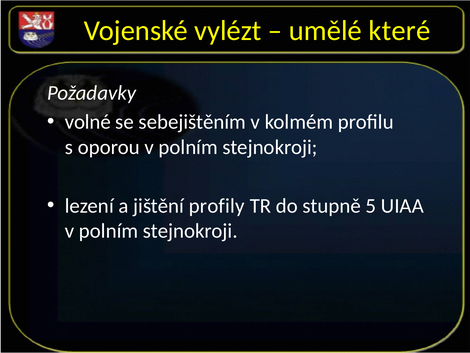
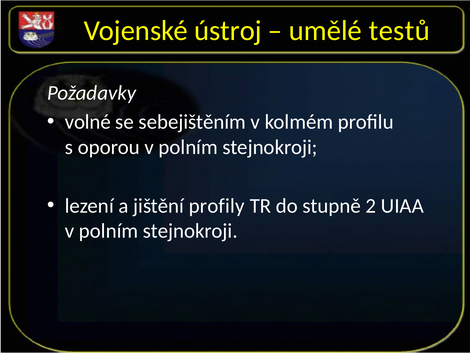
vylézt: vylézt -> ústroj
které: které -> testů
5: 5 -> 2
